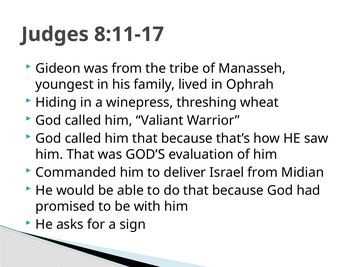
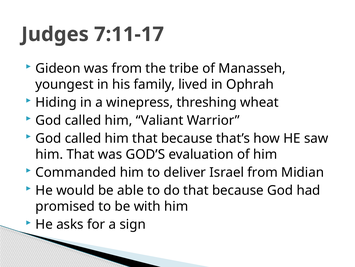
8:11-17: 8:11-17 -> 7:11-17
